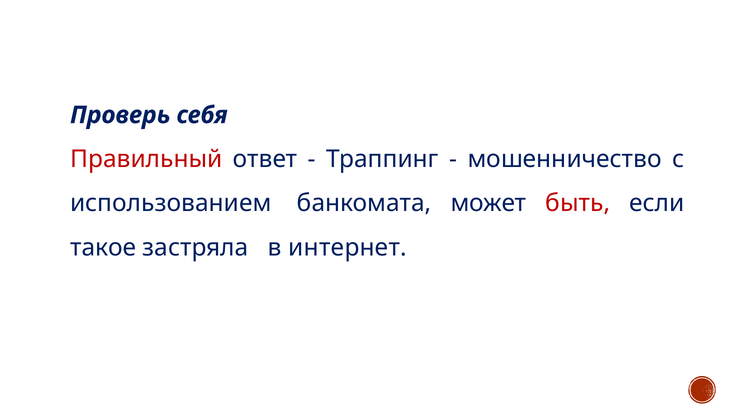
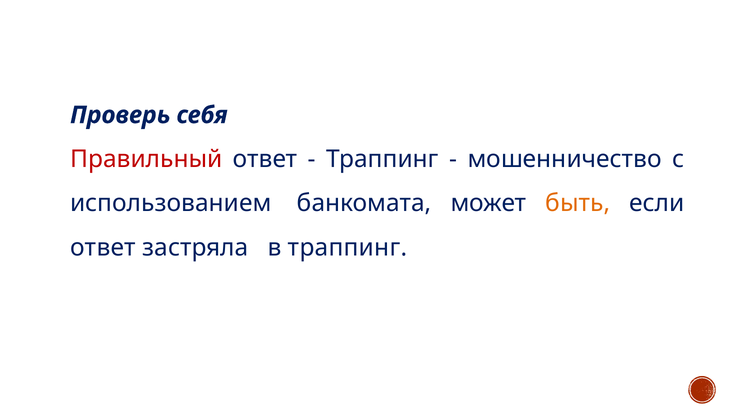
быть colour: red -> orange
такое at (103, 248): такое -> ответ
в интернет: интернет -> траппинг
